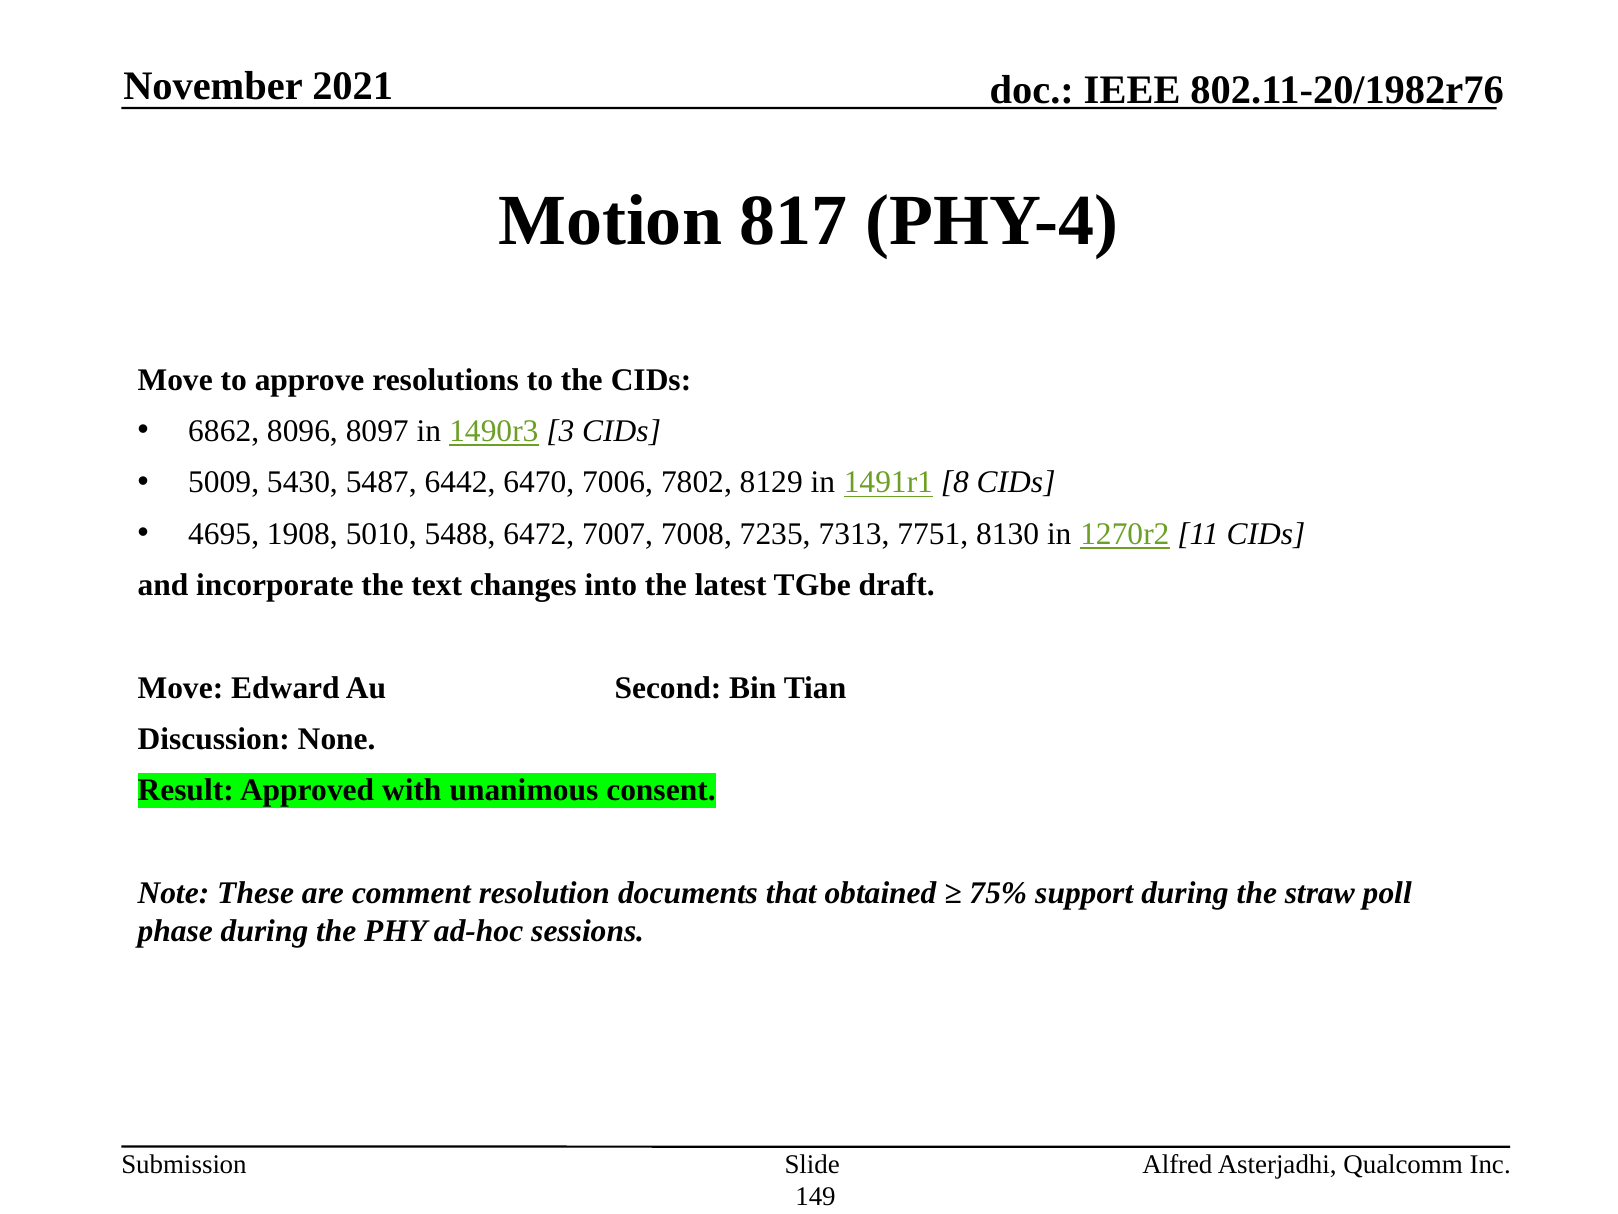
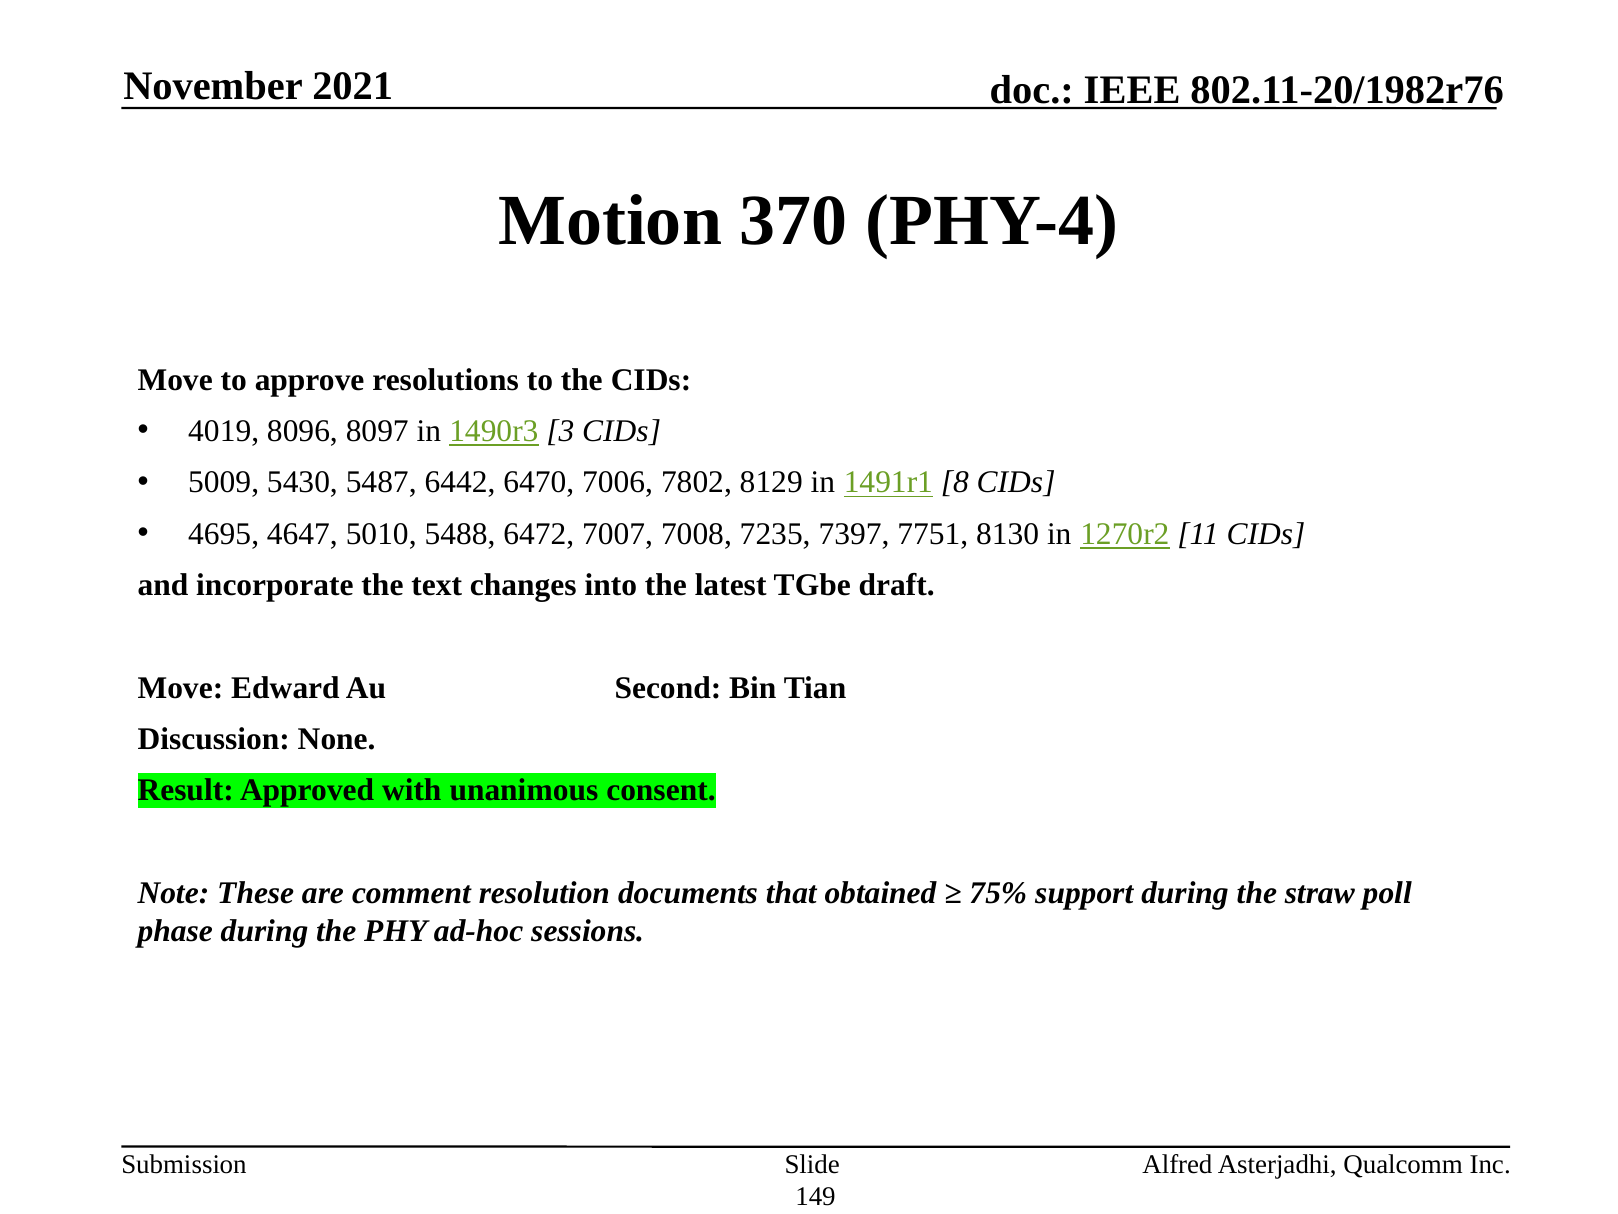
817: 817 -> 370
6862: 6862 -> 4019
1908: 1908 -> 4647
7313: 7313 -> 7397
